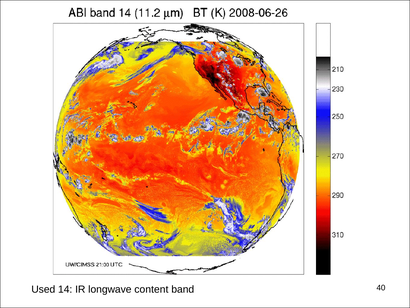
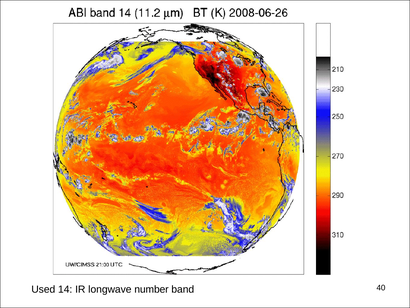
content: content -> number
